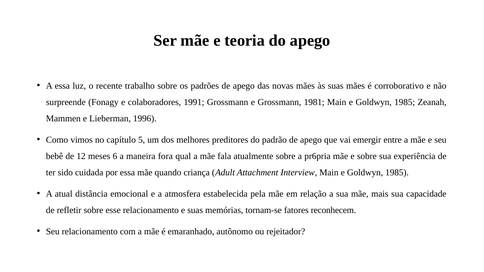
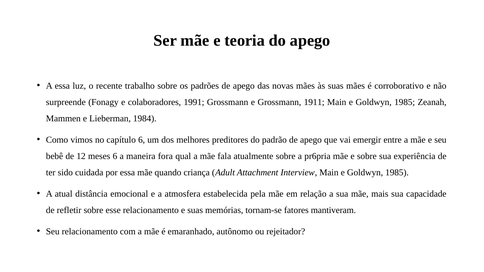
1981: 1981 -> 1911
1996: 1996 -> 1984
capítulo 5: 5 -> 6
reconhecem: reconhecem -> mantiveram
